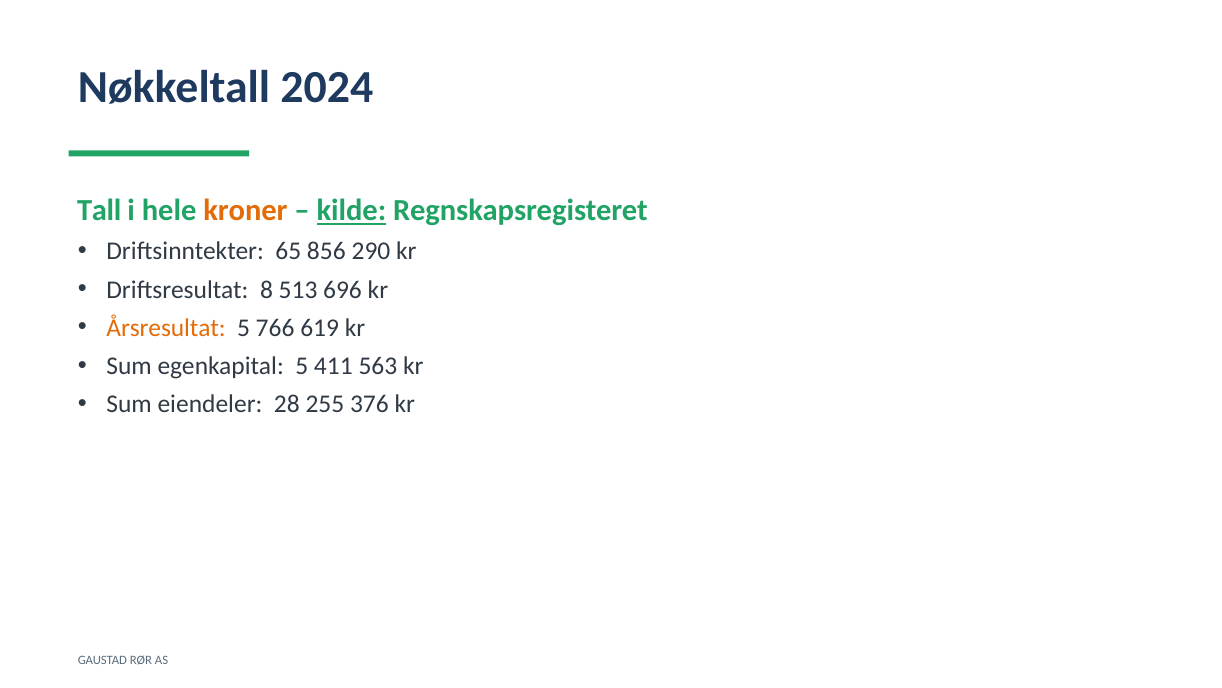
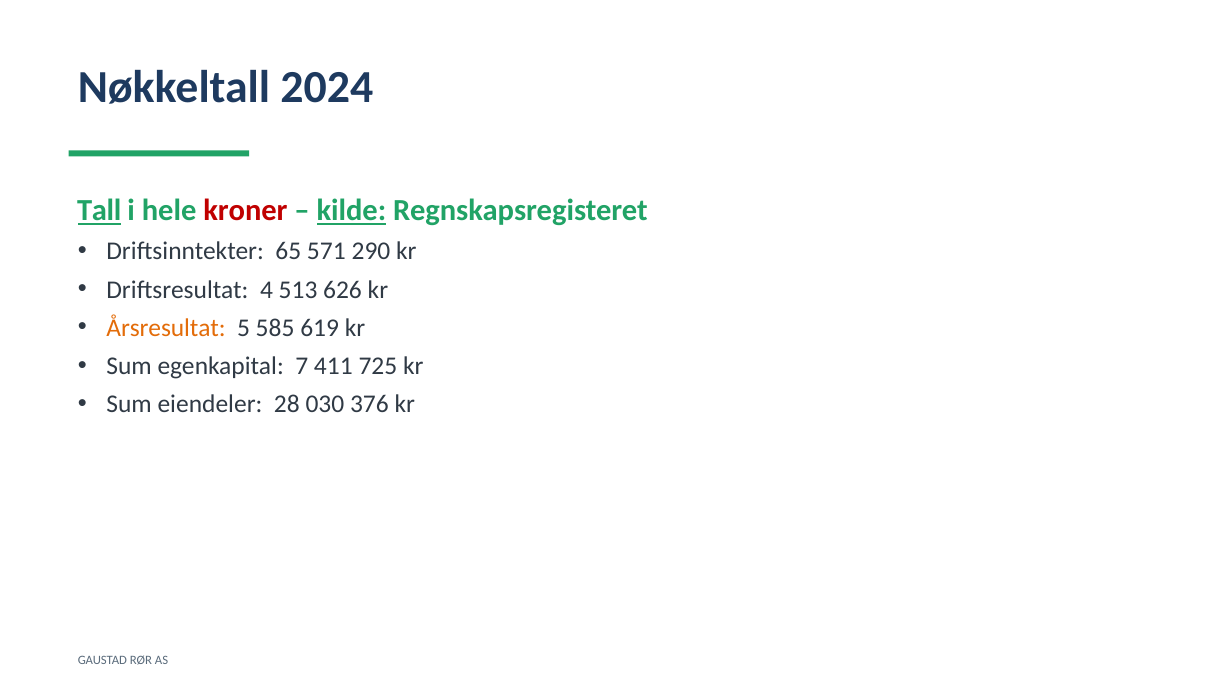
Tall underline: none -> present
kroner colour: orange -> red
856: 856 -> 571
8: 8 -> 4
696: 696 -> 626
766: 766 -> 585
egenkapital 5: 5 -> 7
563: 563 -> 725
255: 255 -> 030
